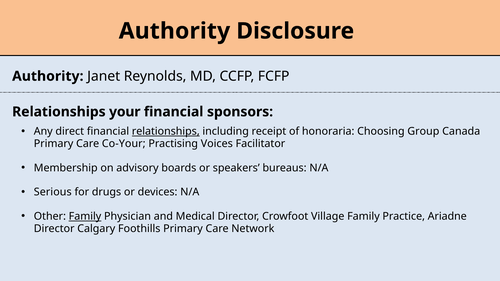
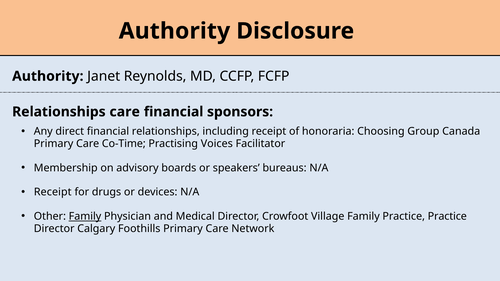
Relationships your: your -> care
relationships at (166, 132) underline: present -> none
Co-Your: Co-Your -> Co-Time
Serious at (53, 192): Serious -> Receipt
Practice Ariadne: Ariadne -> Practice
